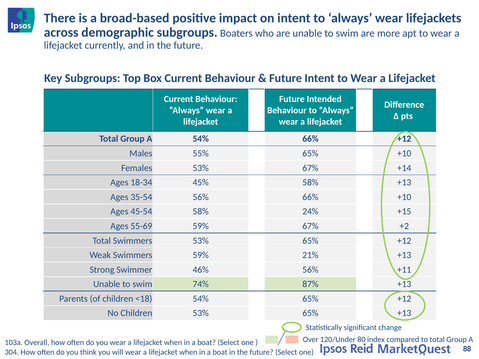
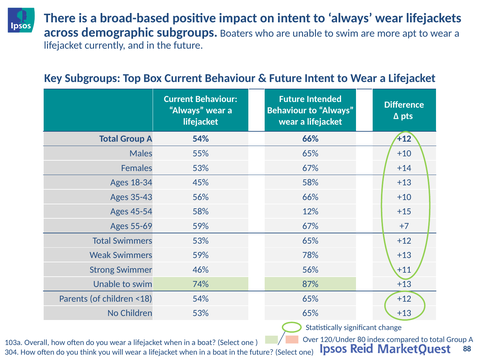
35-54: 35-54 -> 35-43
24%: 24% -> 12%
+2: +2 -> +7
21%: 21% -> 78%
